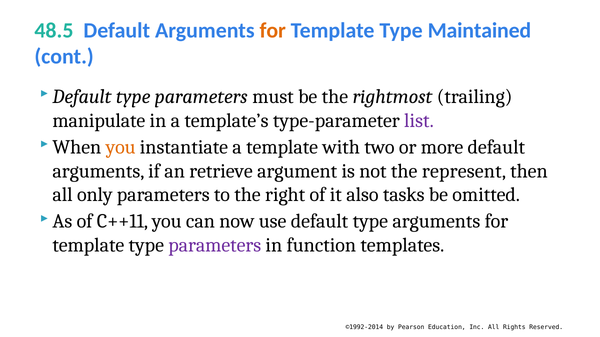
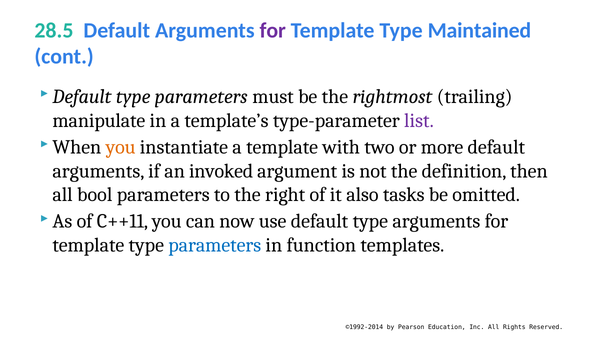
48.5: 48.5 -> 28.5
for at (273, 30) colour: orange -> purple
retrieve: retrieve -> invoked
represent: represent -> definition
only: only -> bool
parameters at (215, 246) colour: purple -> blue
